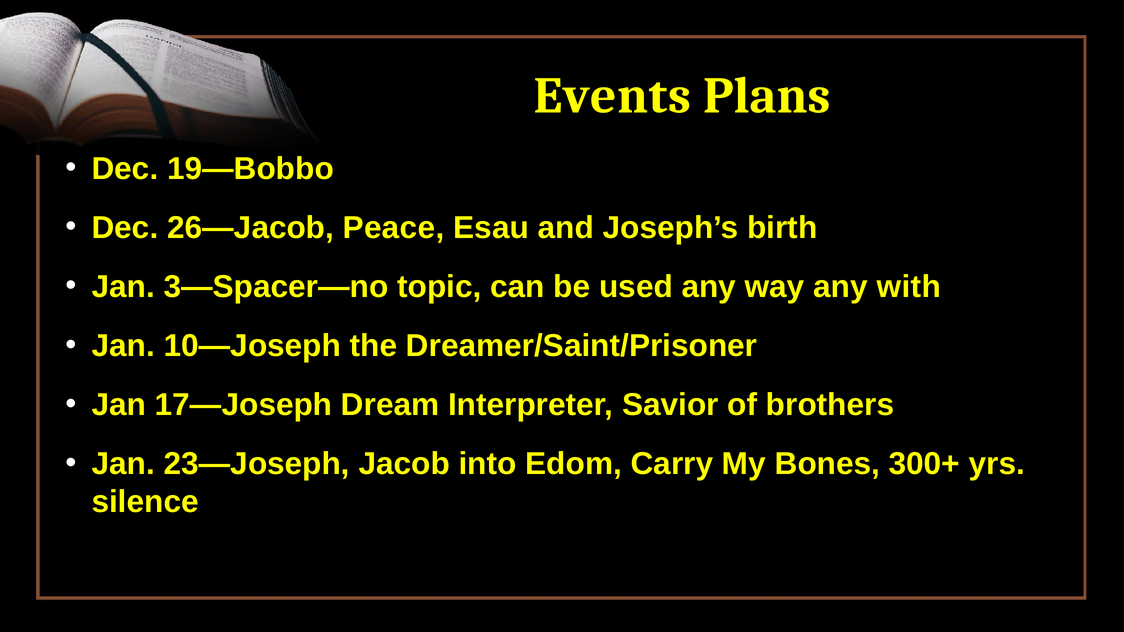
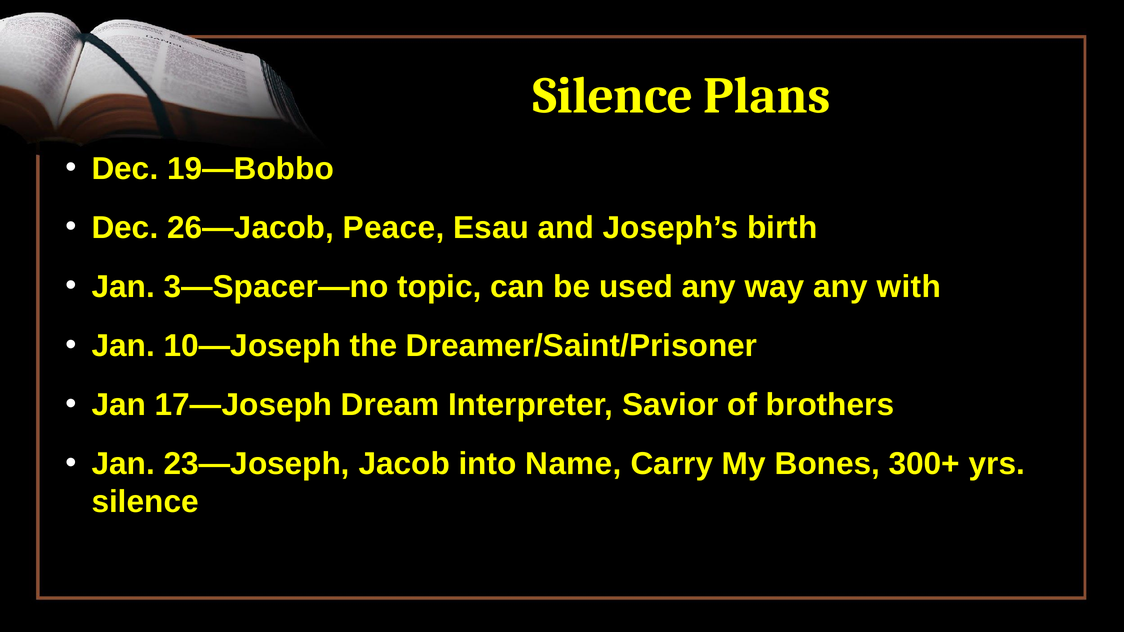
Events at (612, 96): Events -> Silence
Edom: Edom -> Name
